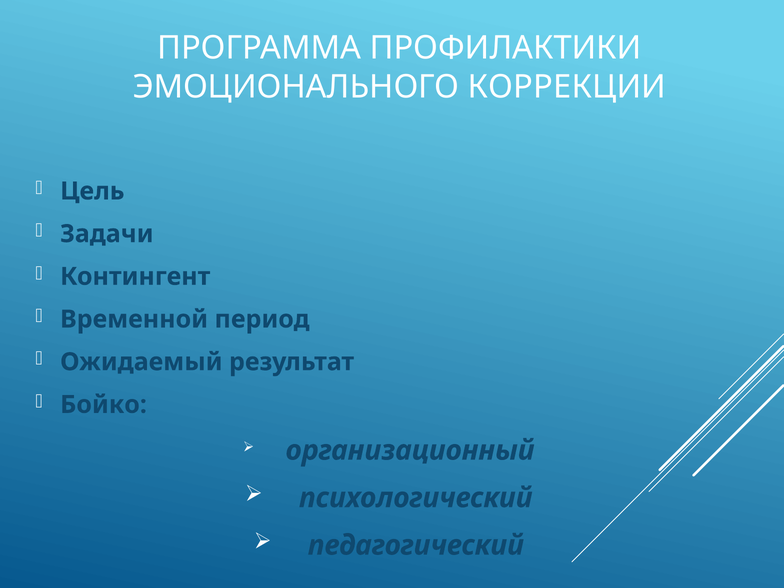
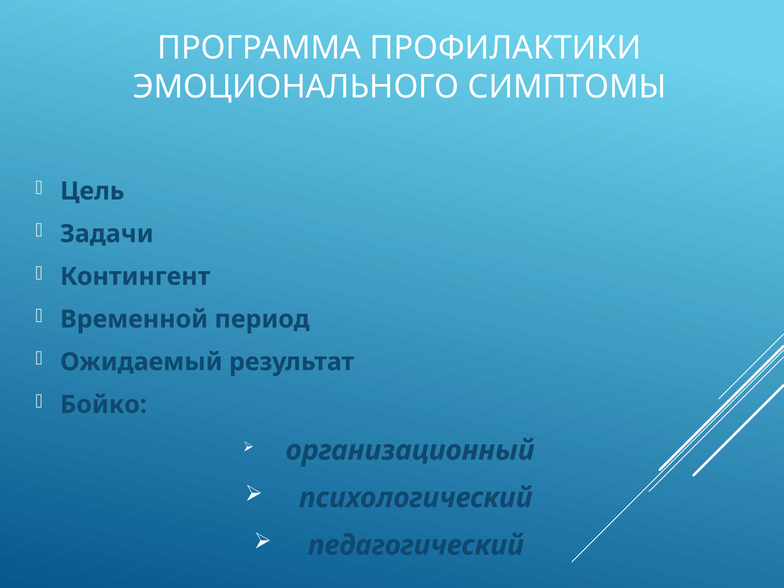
КОРРЕКЦИИ: КОРРЕКЦИИ -> СИМПТОМЫ
